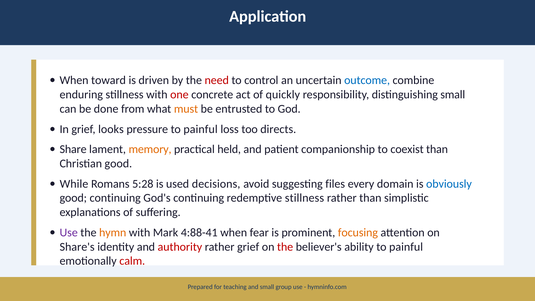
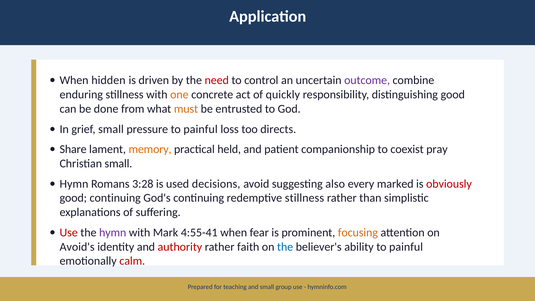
toward: toward -> hidden
outcome colour: blue -> purple
one colour: red -> orange
distinguishing small: small -> good
grief looks: looks -> small
coexist than: than -> pray
Christian good: good -> small
While at (74, 184): While -> Hymn
5:28: 5:28 -> 3:28
files: files -> also
domain: domain -> marked
obviously colour: blue -> red
Use at (69, 232) colour: purple -> red
hymn at (113, 232) colour: orange -> purple
4:88-41: 4:88-41 -> 4:55-41
Share's: Share's -> Avoid's
rather grief: grief -> faith
the at (285, 247) colour: red -> blue
